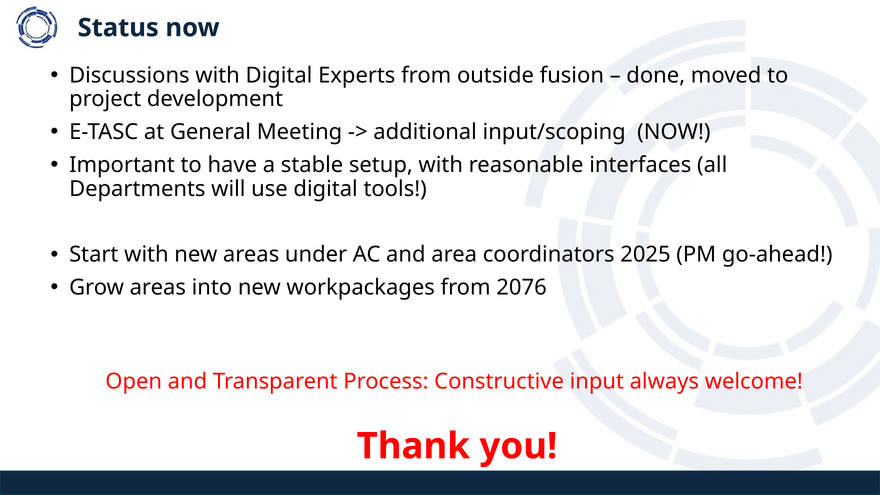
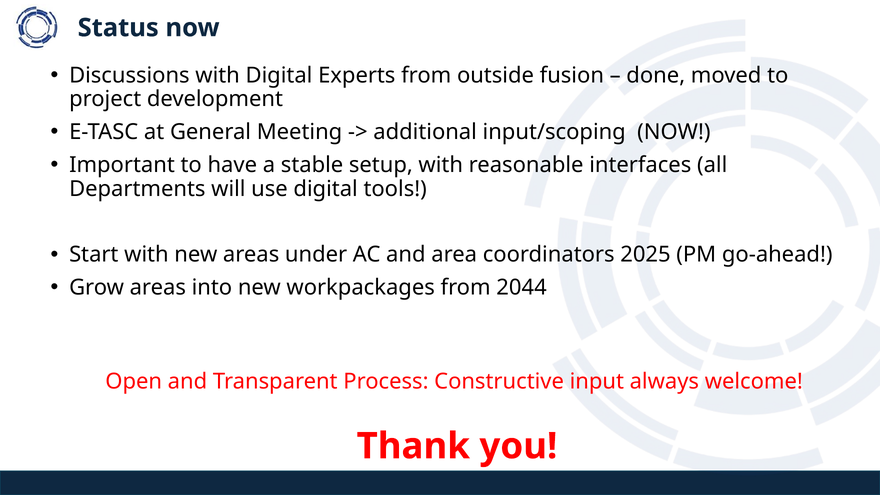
2076: 2076 -> 2044
